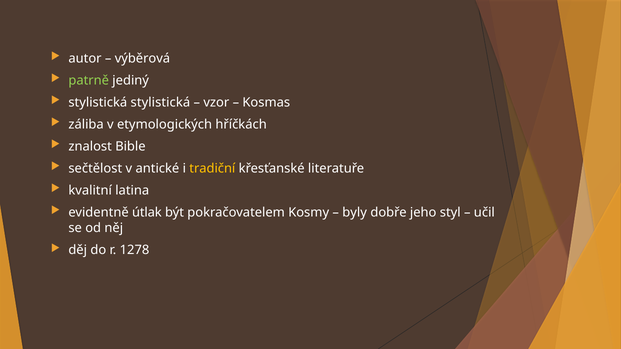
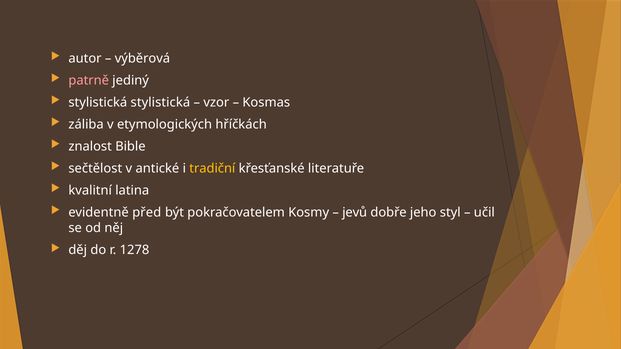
patrně colour: light green -> pink
útlak: útlak -> před
byly: byly -> jevů
